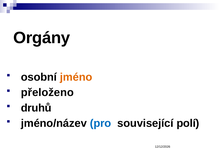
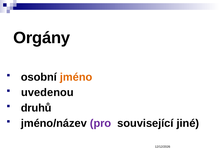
přeloženo: přeloženo -> uvedenou
pro colour: blue -> purple
polí: polí -> jiné
